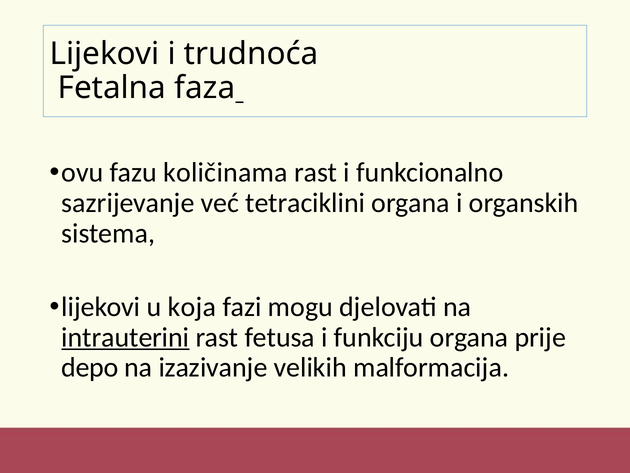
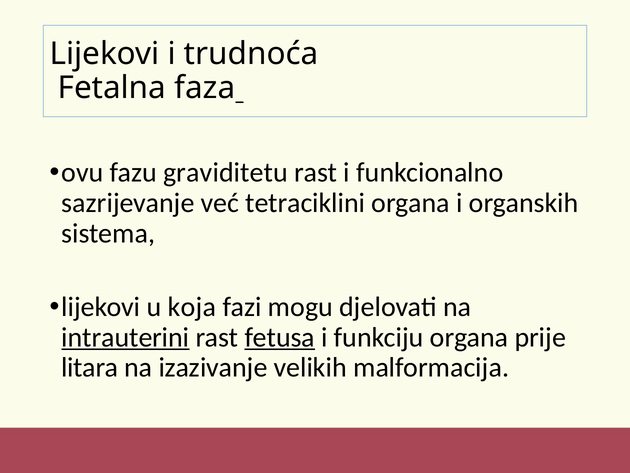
količinama: količinama -> graviditetu
fetusa underline: none -> present
depo: depo -> litara
